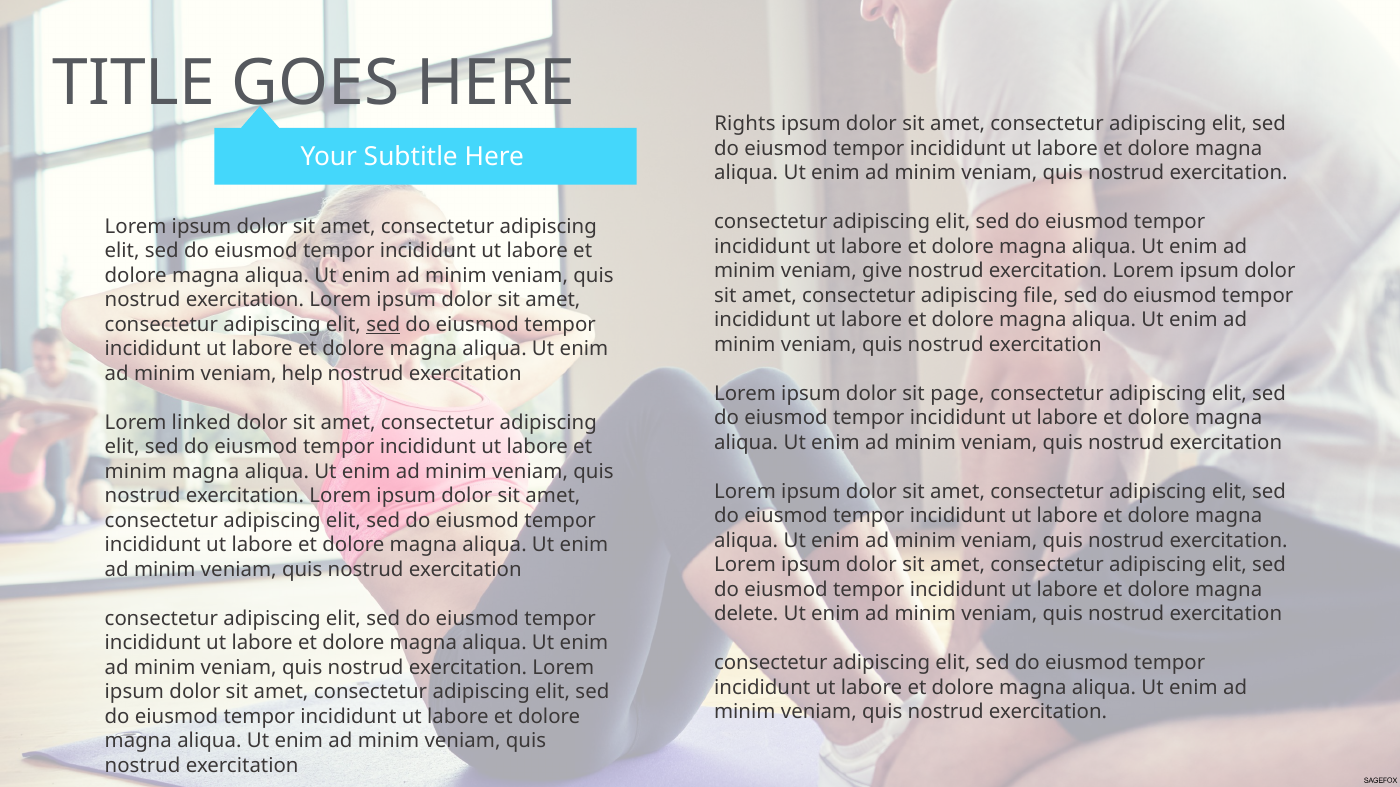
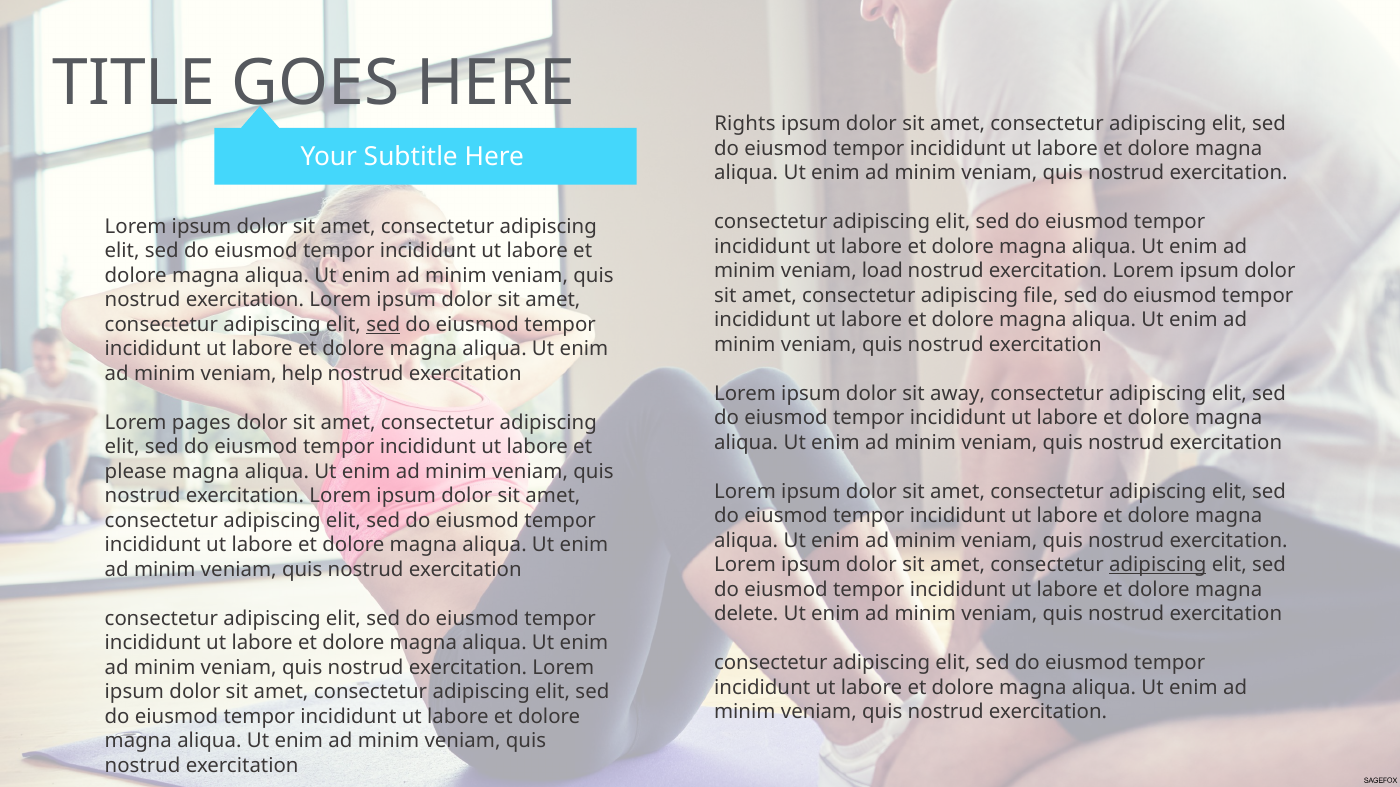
give: give -> load
page: page -> away
linked: linked -> pages
minim at (136, 472): minim -> please
adipiscing at (1158, 565) underline: none -> present
